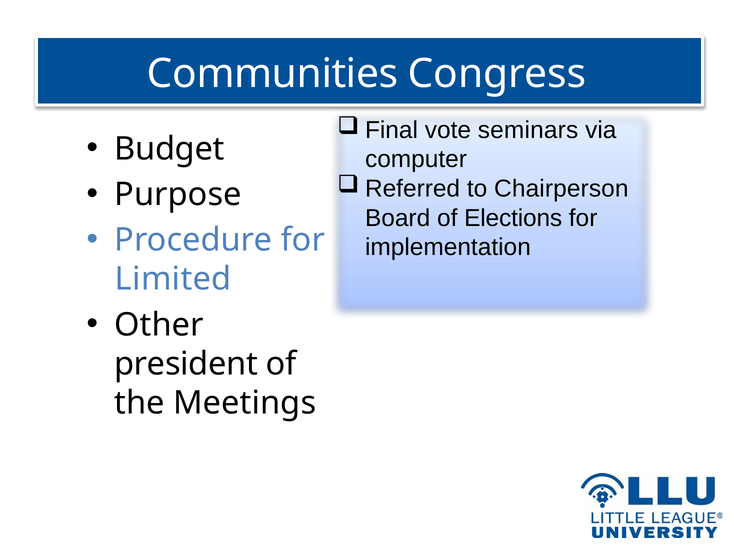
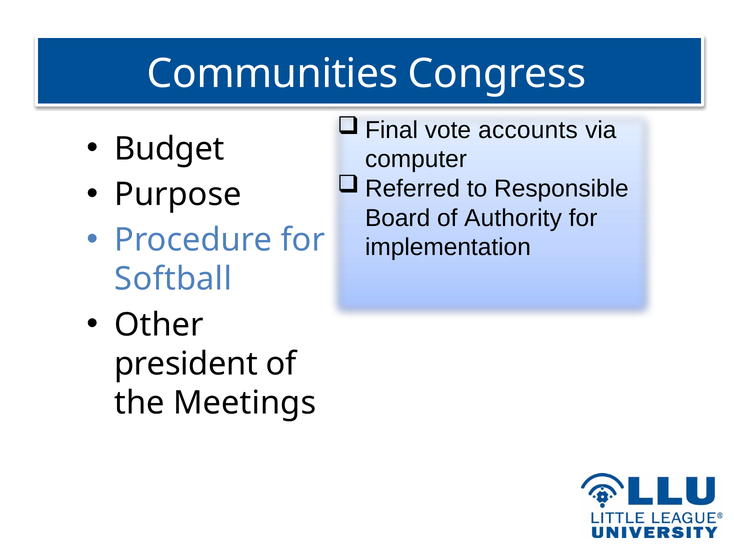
seminars: seminars -> accounts
Chairperson: Chairperson -> Responsible
Elections: Elections -> Authority
Limited: Limited -> Softball
